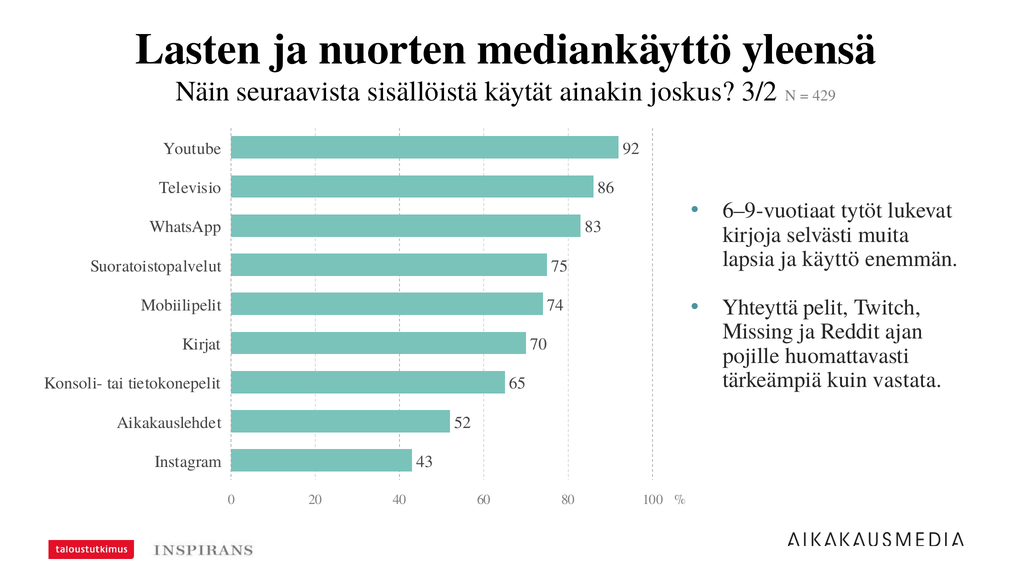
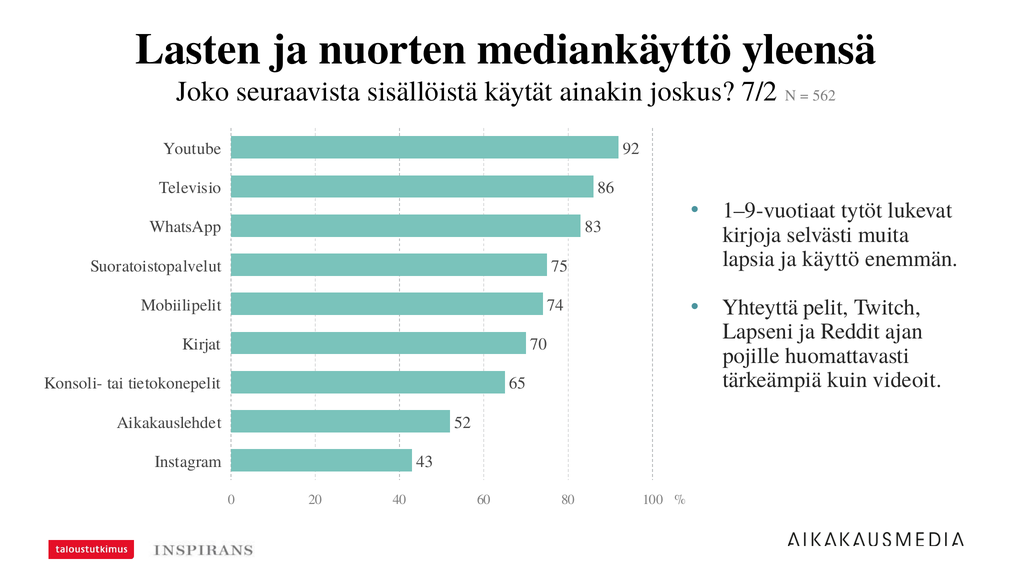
Näin: Näin -> Joko
3/2: 3/2 -> 7/2
429: 429 -> 562
6–9-vuotiaat: 6–9-vuotiaat -> 1–9-vuotiaat
Missing: Missing -> Lapseni
vastata: vastata -> videoit
